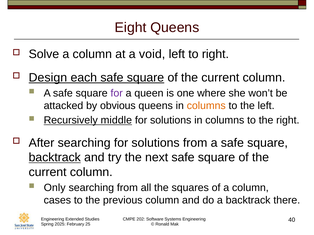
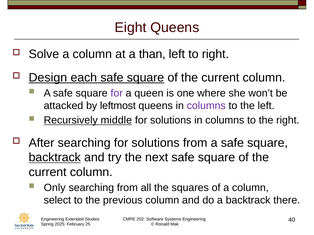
void: void -> than
obvious: obvious -> leftmost
columns at (206, 106) colour: orange -> purple
cases: cases -> select
